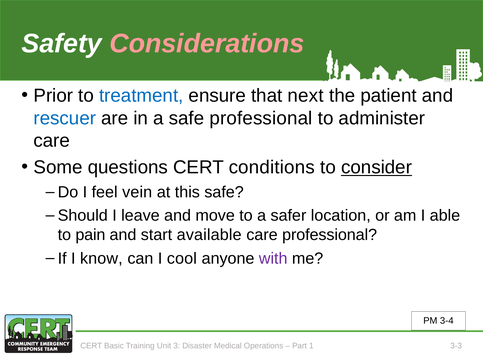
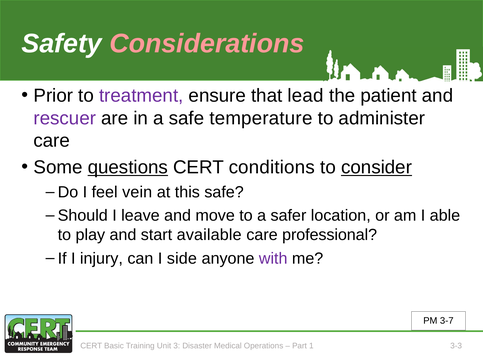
treatment colour: blue -> purple
next: next -> lead
rescuer colour: blue -> purple
safe professional: professional -> temperature
questions underline: none -> present
pain: pain -> play
know: know -> injury
cool: cool -> side
3-4: 3-4 -> 3-7
